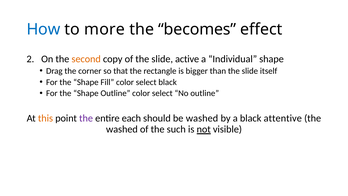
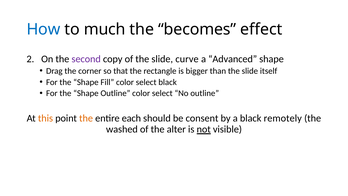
more: more -> much
second colour: orange -> purple
active: active -> curve
Individual: Individual -> Advanced
the at (86, 118) colour: purple -> orange
be washed: washed -> consent
attentive: attentive -> remotely
such: such -> alter
